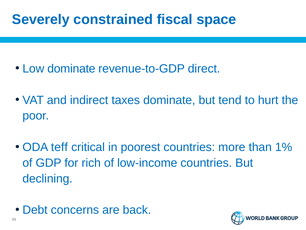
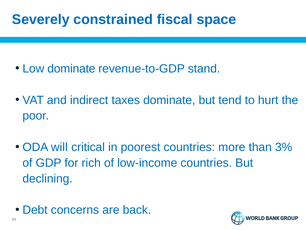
direct: direct -> stand
teff: teff -> will
1%: 1% -> 3%
